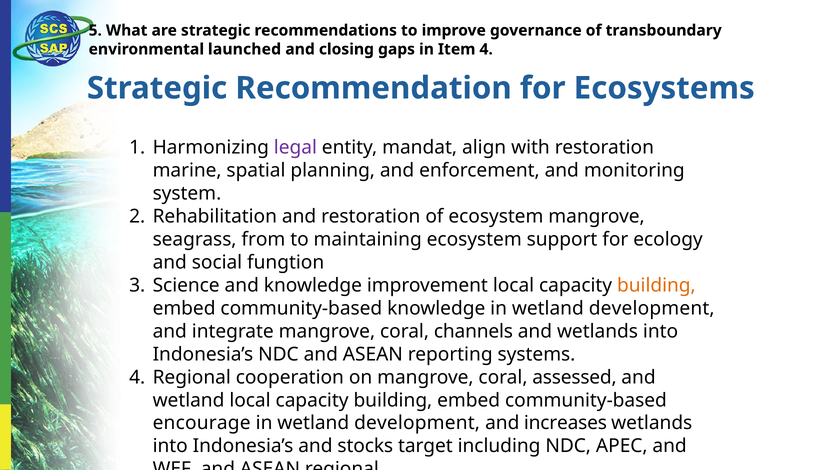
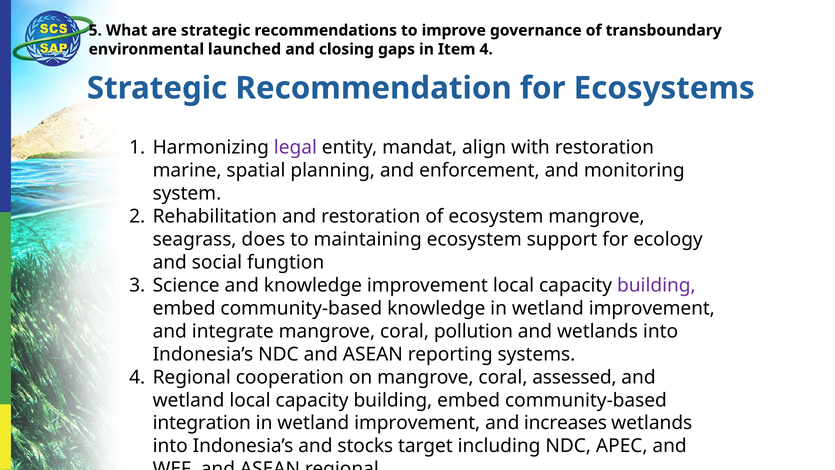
from: from -> does
building at (656, 285) colour: orange -> purple
knowledge in wetland development: development -> improvement
channels: channels -> pollution
encourage: encourage -> integration
development at (417, 423): development -> improvement
